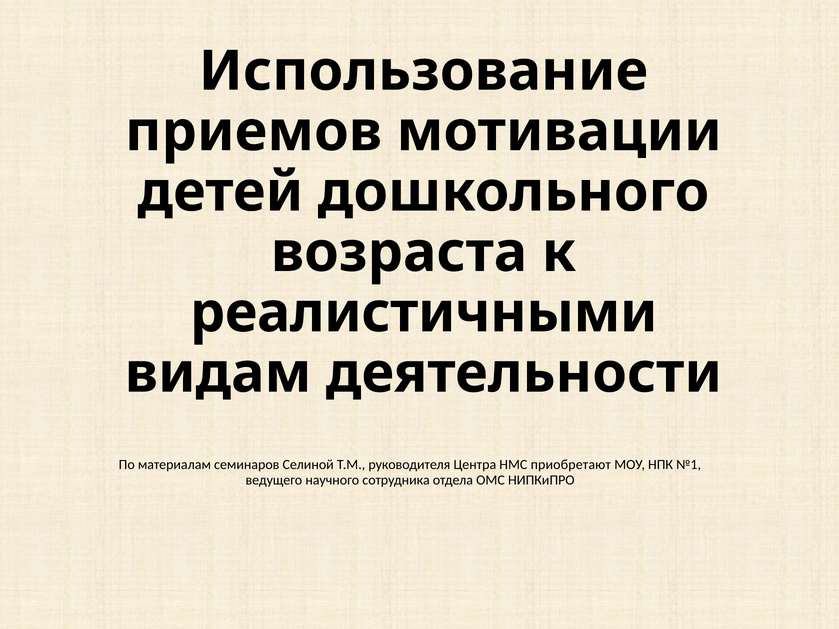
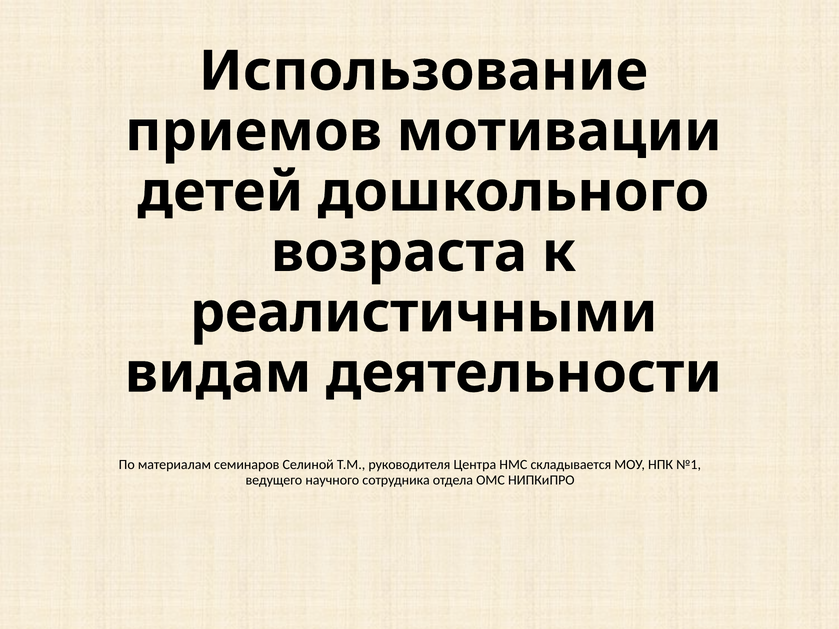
приобретают: приобретают -> складывается
